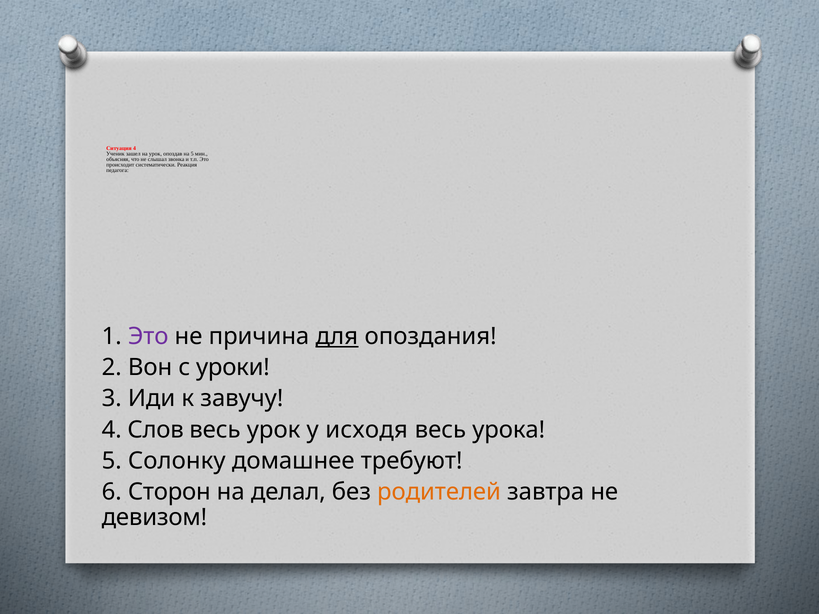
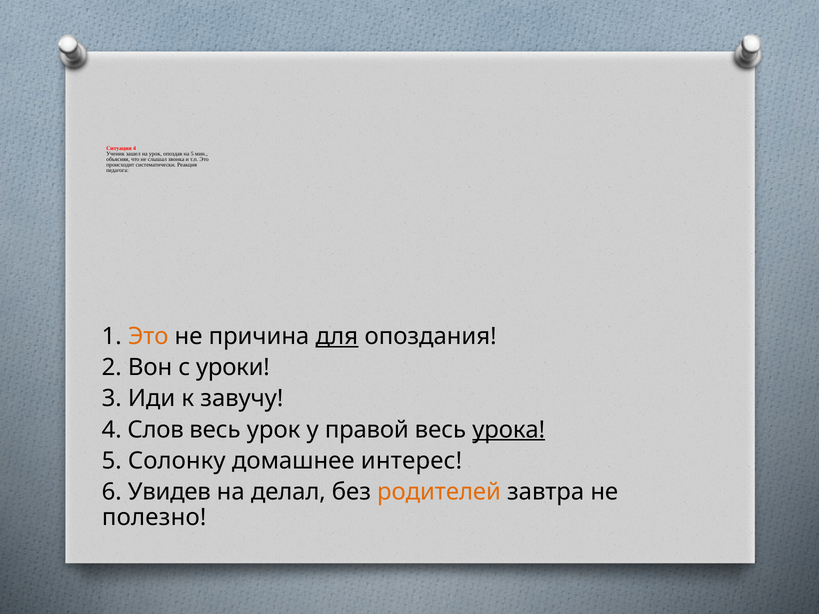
Это at (148, 337) colour: purple -> orange
исходя: исходя -> правой
урока underline: none -> present
требуют: требуют -> интерес
Сторон: Сторон -> Увидев
девизом: девизом -> полезно
